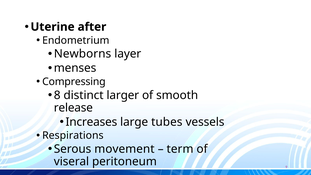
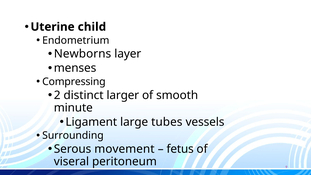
after: after -> child
8: 8 -> 2
release: release -> minute
Increases: Increases -> Ligament
Respirations: Respirations -> Surrounding
term: term -> fetus
